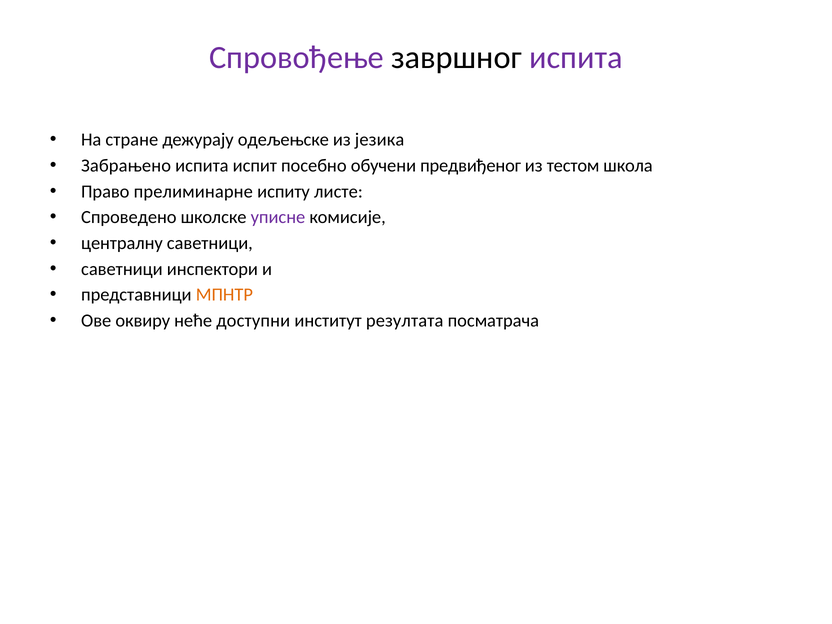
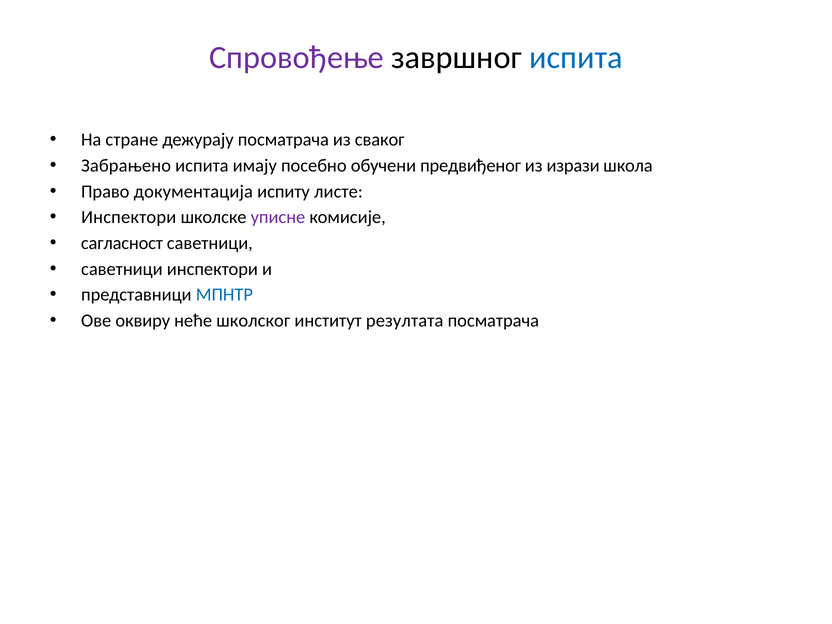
испита at (576, 57) colour: purple -> blue
дежурају одељењске: одељењске -> посматрача
језика: језика -> сваког
испит: испит -> имају
тестом: тестом -> изрази
прелиминарне: прелиминарне -> документација
Спроведено at (129, 217): Спроведено -> Инспектори
централну: централну -> сагласност
МПНТР colour: orange -> blue
доступни: доступни -> школског
